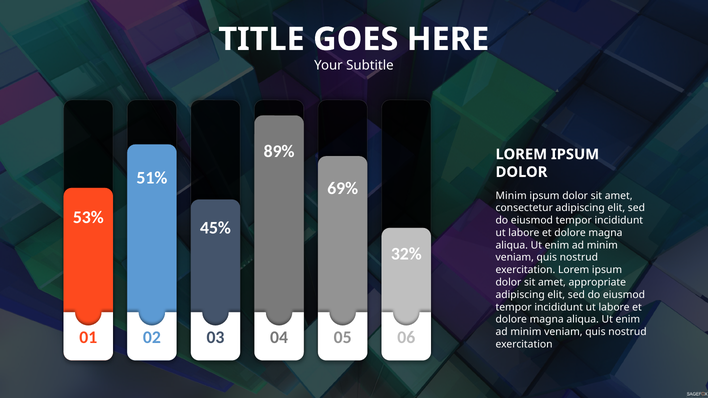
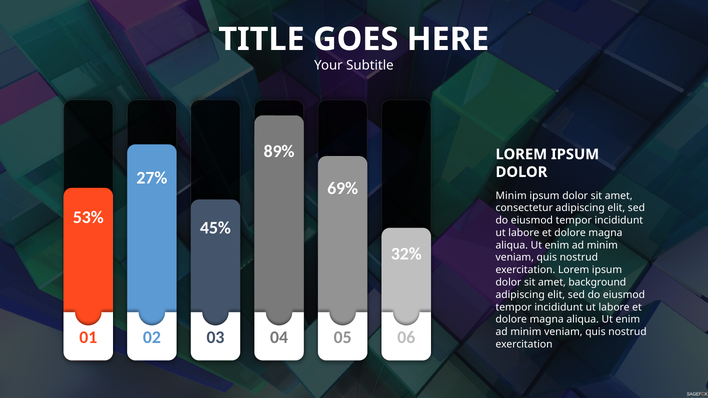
51%: 51% -> 27%
appropriate: appropriate -> background
